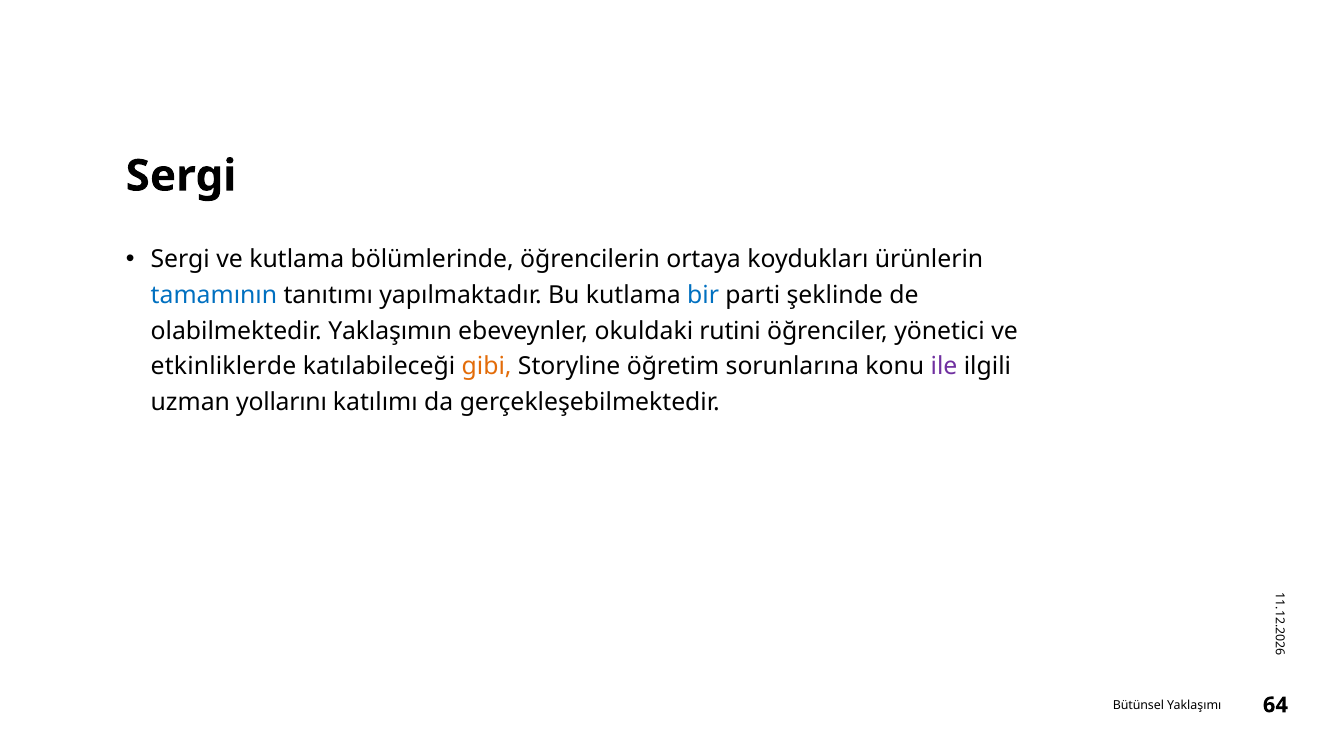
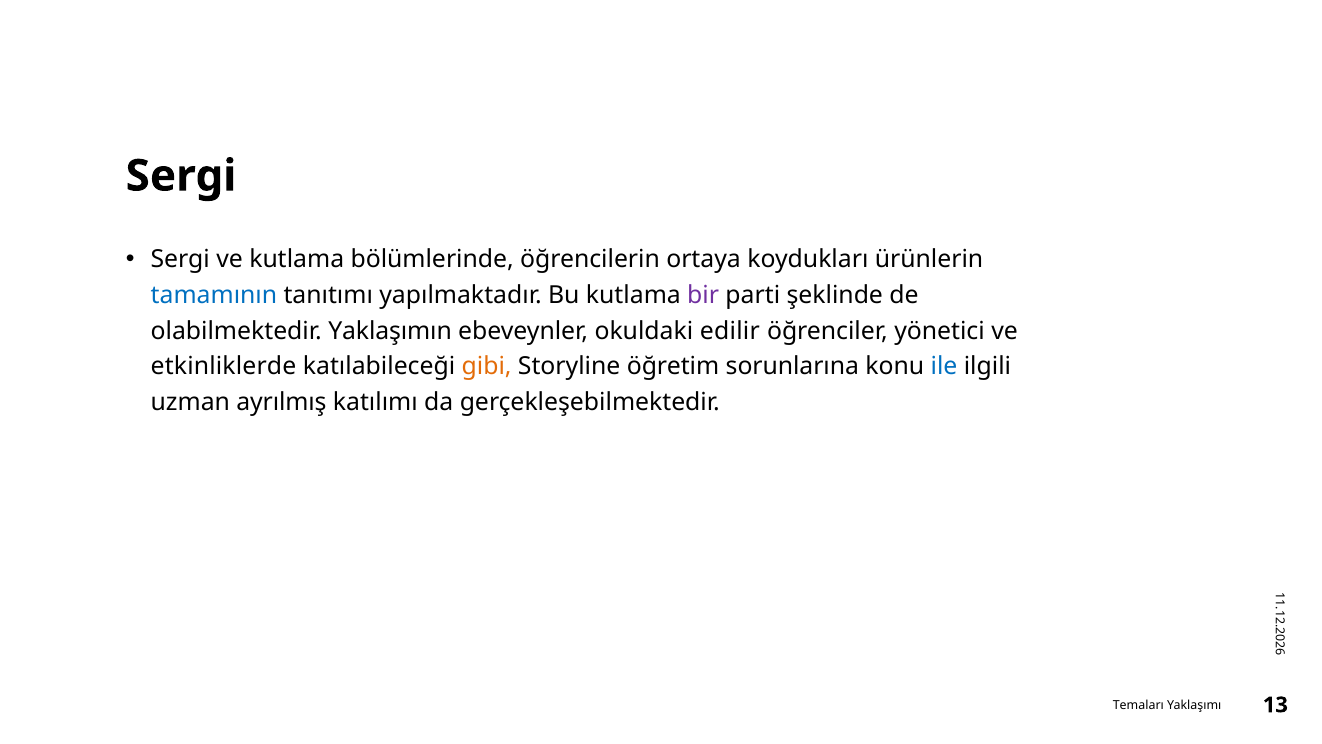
bir colour: blue -> purple
rutini: rutini -> edilir
ile colour: purple -> blue
yollarını: yollarını -> ayrılmış
Bütünsel: Bütünsel -> Temaları
64: 64 -> 13
